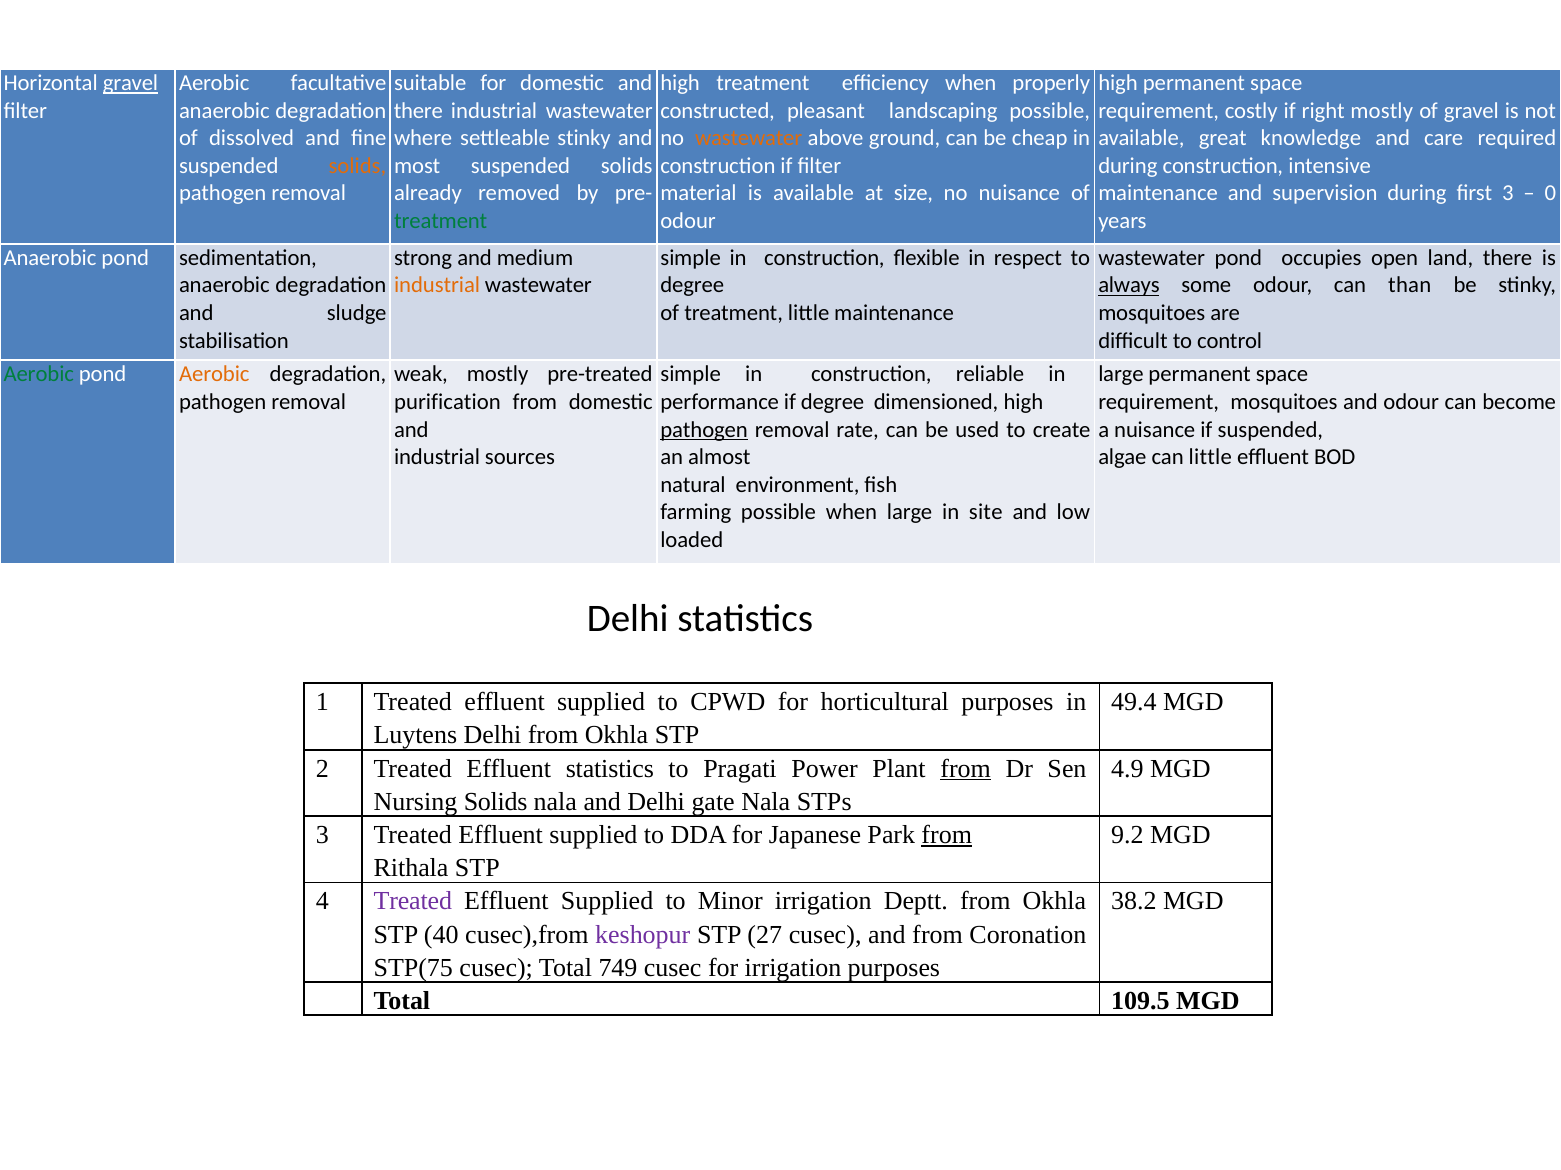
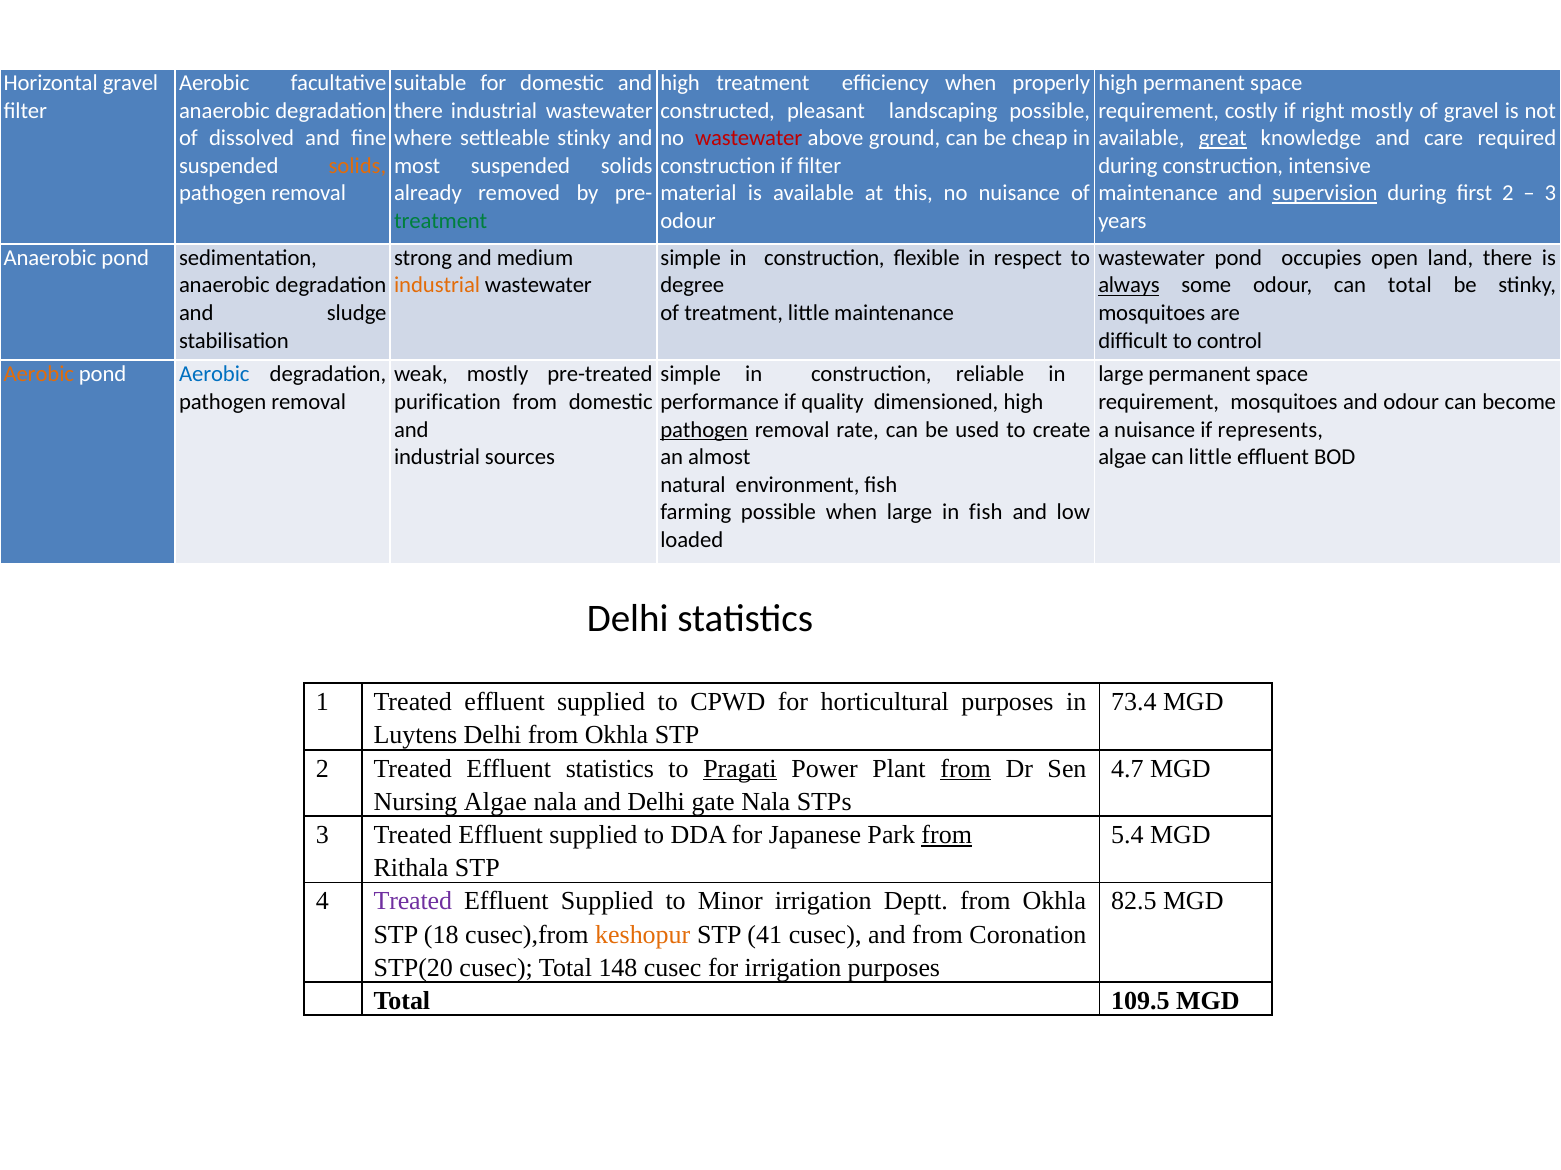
gravel at (130, 83) underline: present -> none
wastewater at (749, 138) colour: orange -> red
great underline: none -> present
size: size -> this
supervision underline: none -> present
first 3: 3 -> 2
0 at (1550, 194): 0 -> 3
can than: than -> total
Aerobic at (39, 375) colour: green -> orange
Aerobic at (214, 375) colour: orange -> blue
if degree: degree -> quality
if suspended: suspended -> represents
in site: site -> fish
49.4: 49.4 -> 73.4
Pragati underline: none -> present
4.9: 4.9 -> 4.7
Nursing Solids: Solids -> Algae
9.2: 9.2 -> 5.4
38.2: 38.2 -> 82.5
40: 40 -> 18
keshopur colour: purple -> orange
27: 27 -> 41
STP(75: STP(75 -> STP(20
749: 749 -> 148
